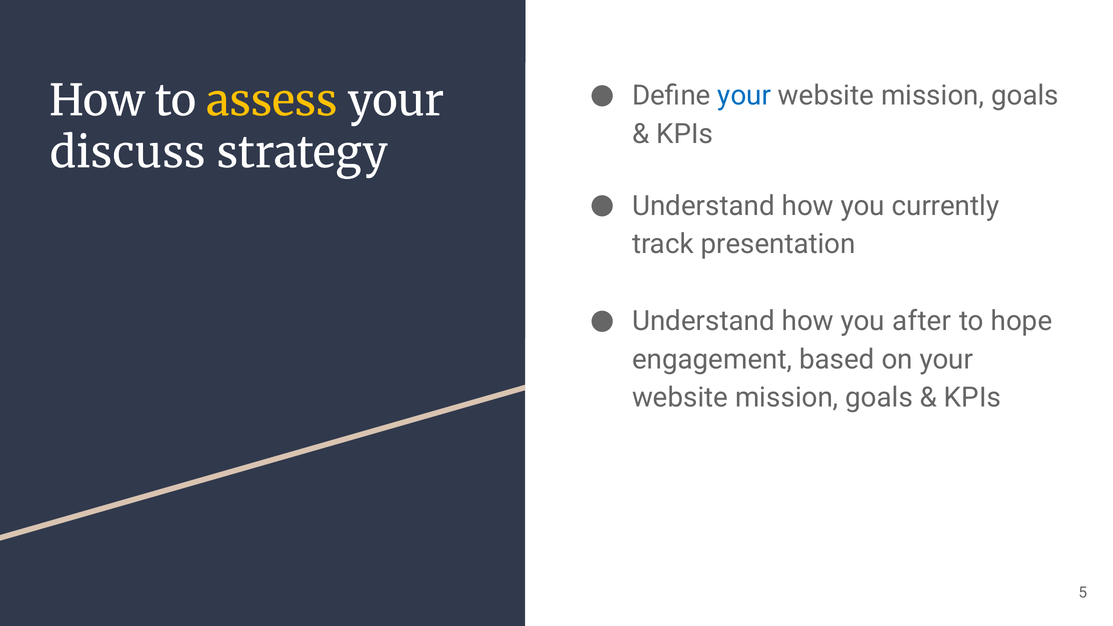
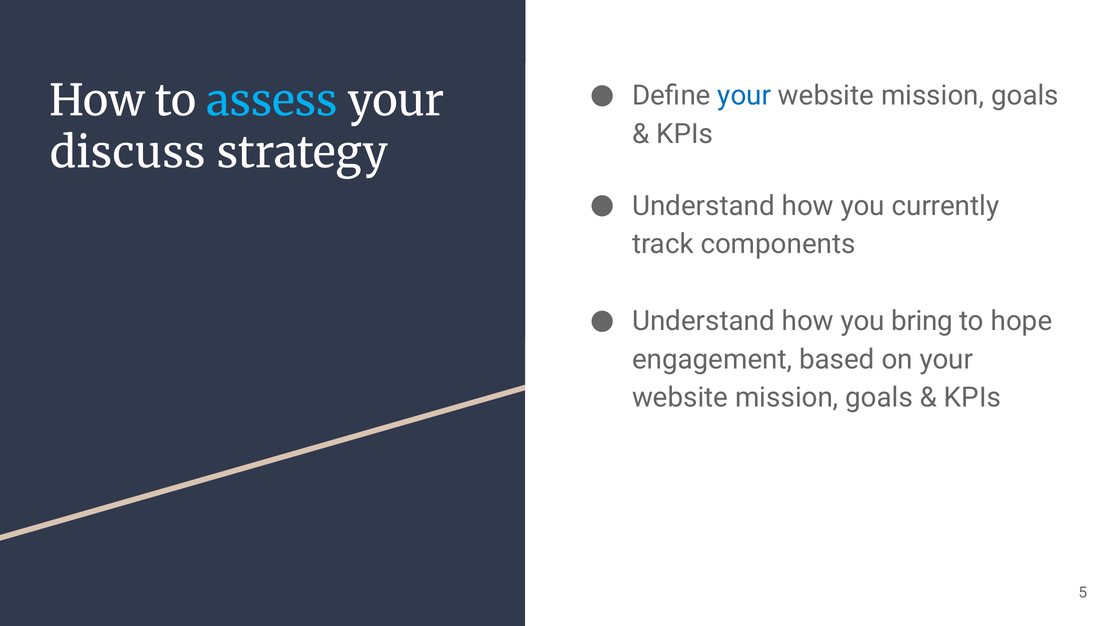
assess colour: yellow -> light blue
presentation: presentation -> components
after: after -> bring
